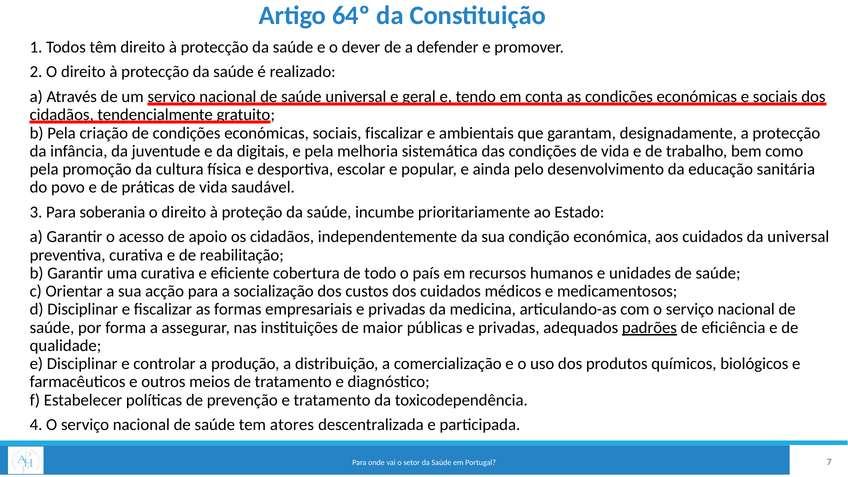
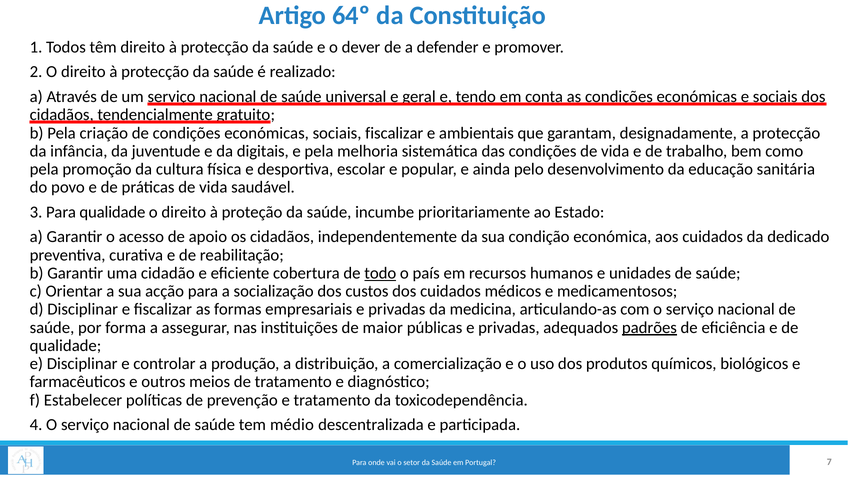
Para soberania: soberania -> qualidade
da universal: universal -> dedicado
uma curativa: curativa -> cidadão
todo underline: none -> present
atores: atores -> médio
